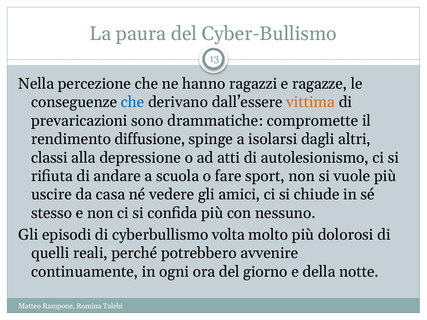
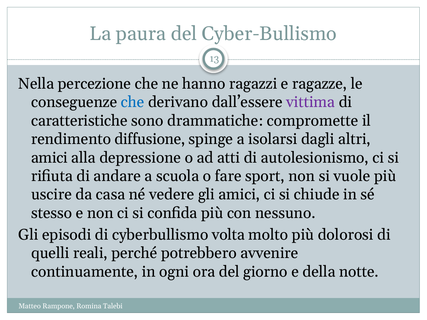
vittima colour: orange -> purple
prevaricazioni: prevaricazioni -> caratteristiche
classi at (49, 158): classi -> amici
